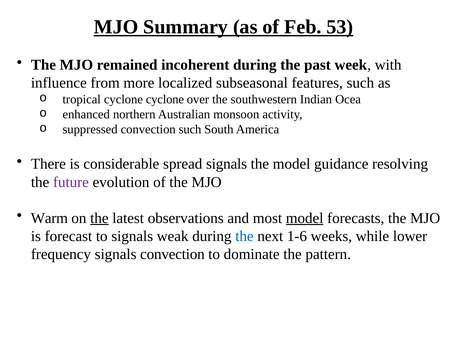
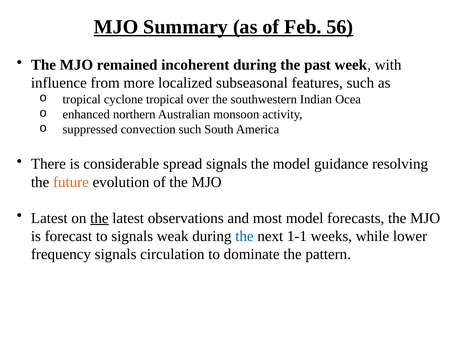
53: 53 -> 56
cyclone cyclone: cyclone -> tropical
future colour: purple -> orange
Warm at (49, 218): Warm -> Latest
model at (305, 218) underline: present -> none
1-6: 1-6 -> 1-1
signals convection: convection -> circulation
